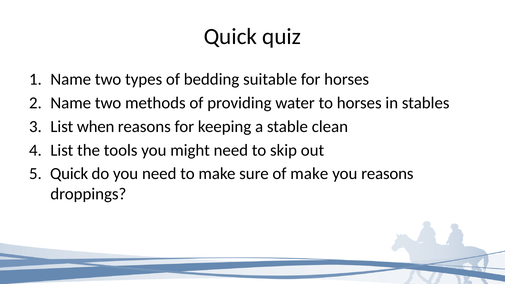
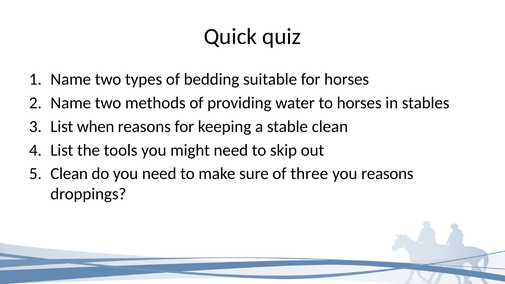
Quick at (69, 174): Quick -> Clean
of make: make -> three
